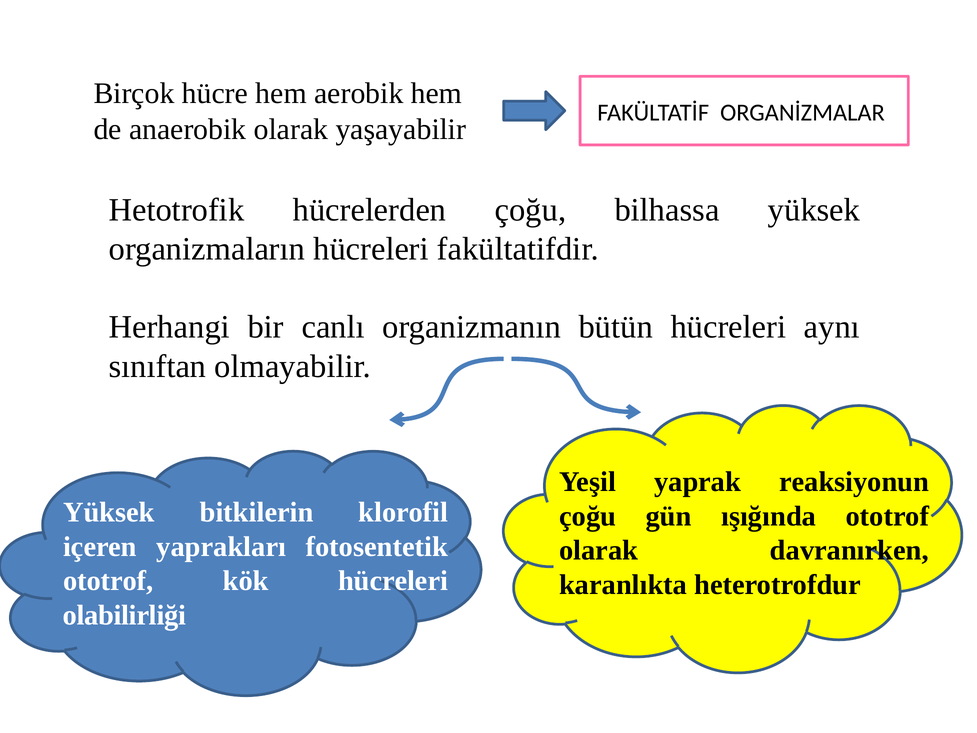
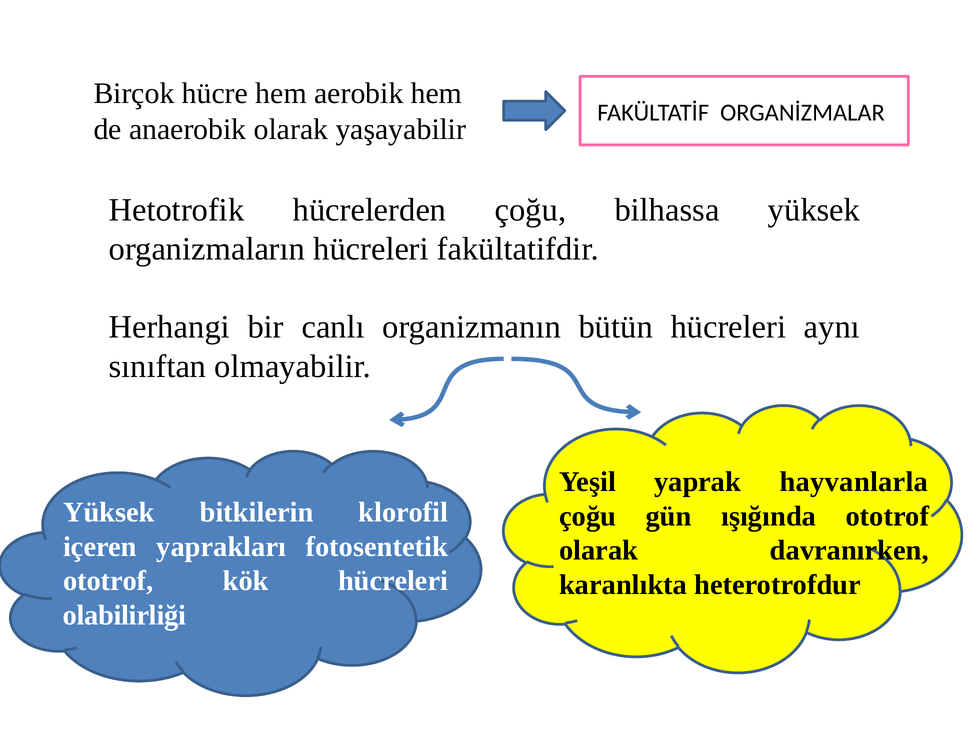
reaksiyonun: reaksiyonun -> hayvanlarla
